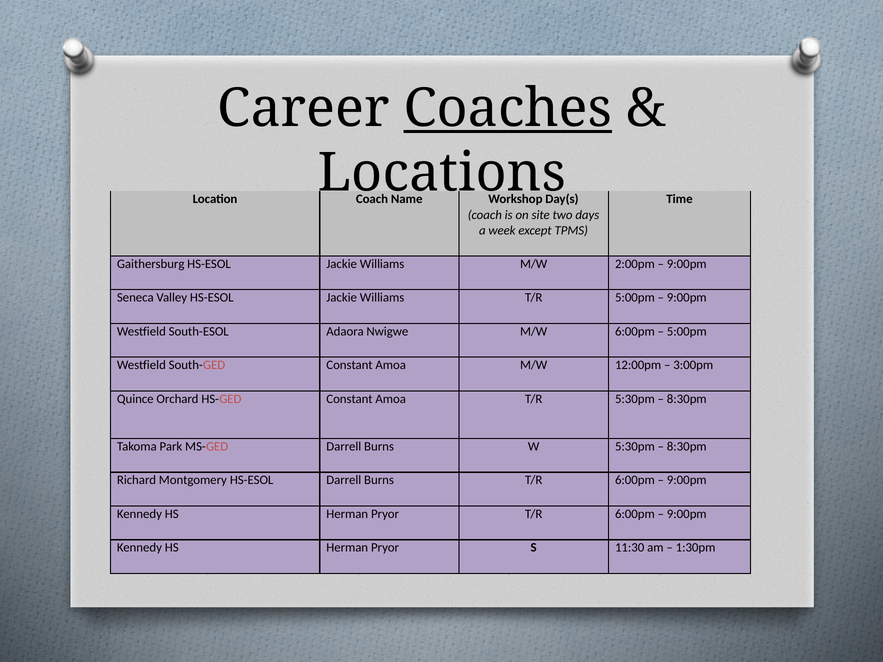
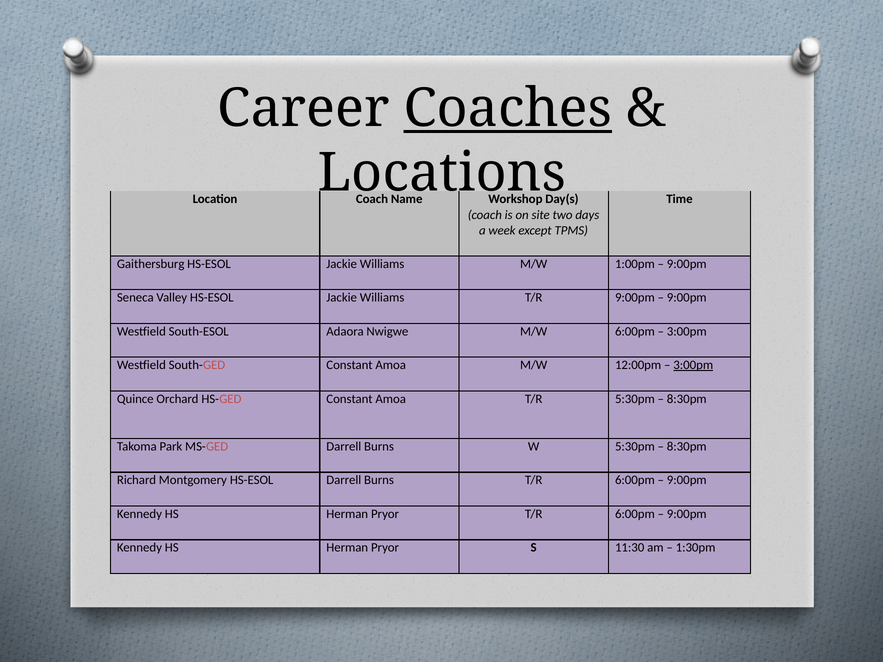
2:00pm: 2:00pm -> 1:00pm
T/R 5:00pm: 5:00pm -> 9:00pm
5:00pm at (687, 331): 5:00pm -> 3:00pm
3:00pm at (693, 365) underline: none -> present
